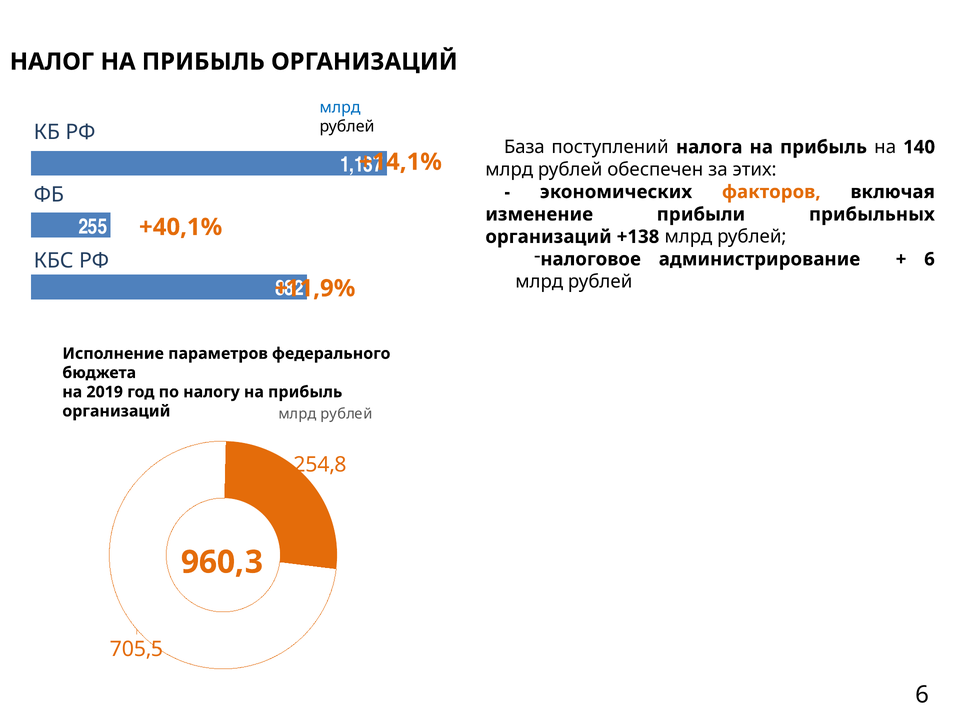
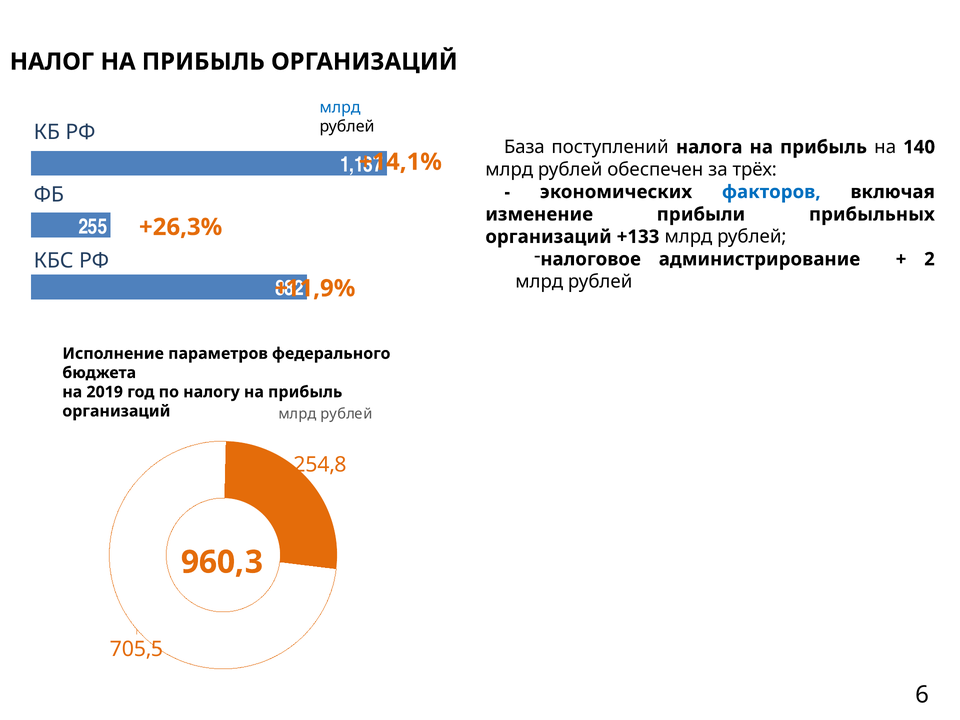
этих: этих -> трёх
факторов colour: orange -> blue
+40,1%: +40,1% -> +26,3%
+138: +138 -> +133
6 at (929, 259): 6 -> 2
